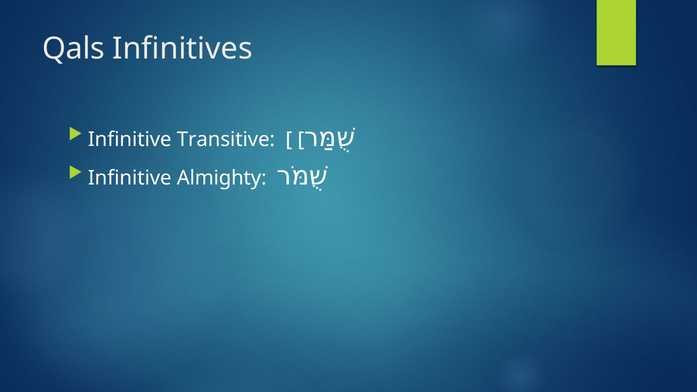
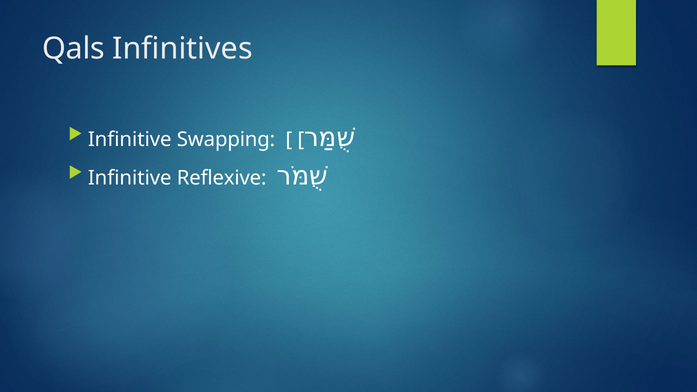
Transitive: Transitive -> Swapping
Almighty: Almighty -> Reflexive
